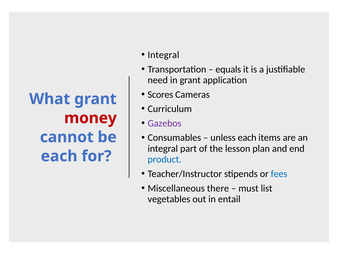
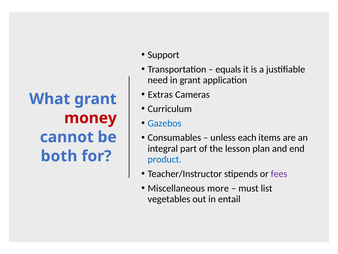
Integral at (163, 55): Integral -> Support
Scores: Scores -> Extras
Gazebos colour: purple -> blue
each at (59, 156): each -> both
fees colour: blue -> purple
there: there -> more
